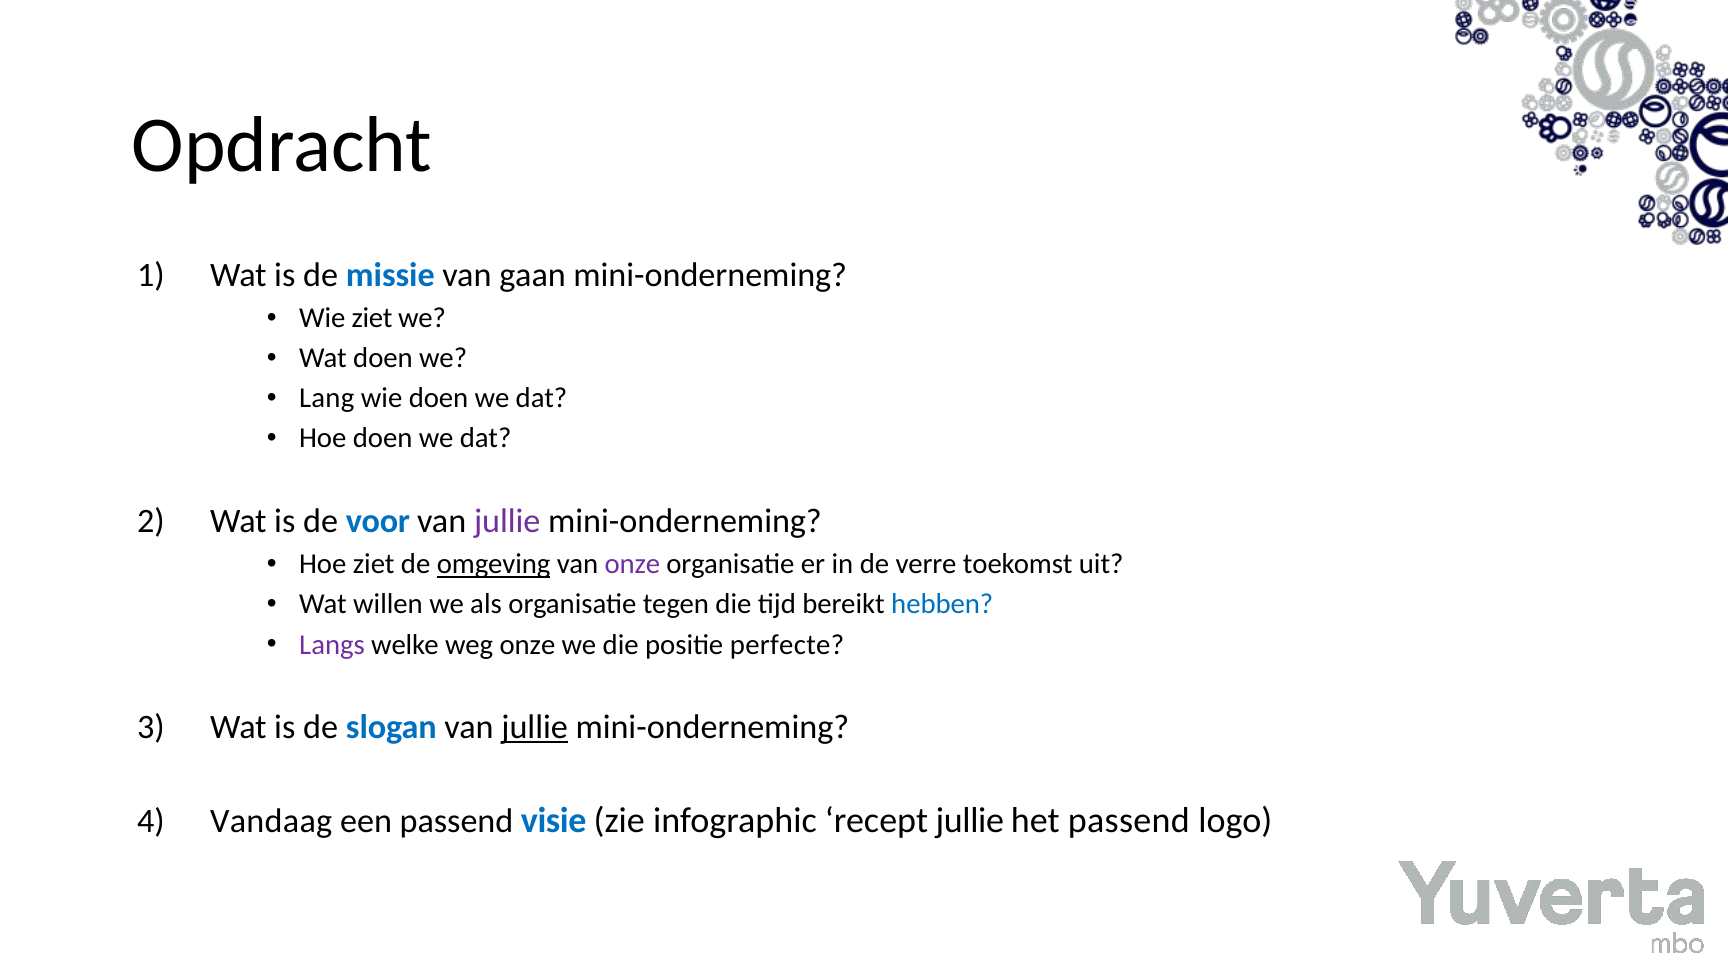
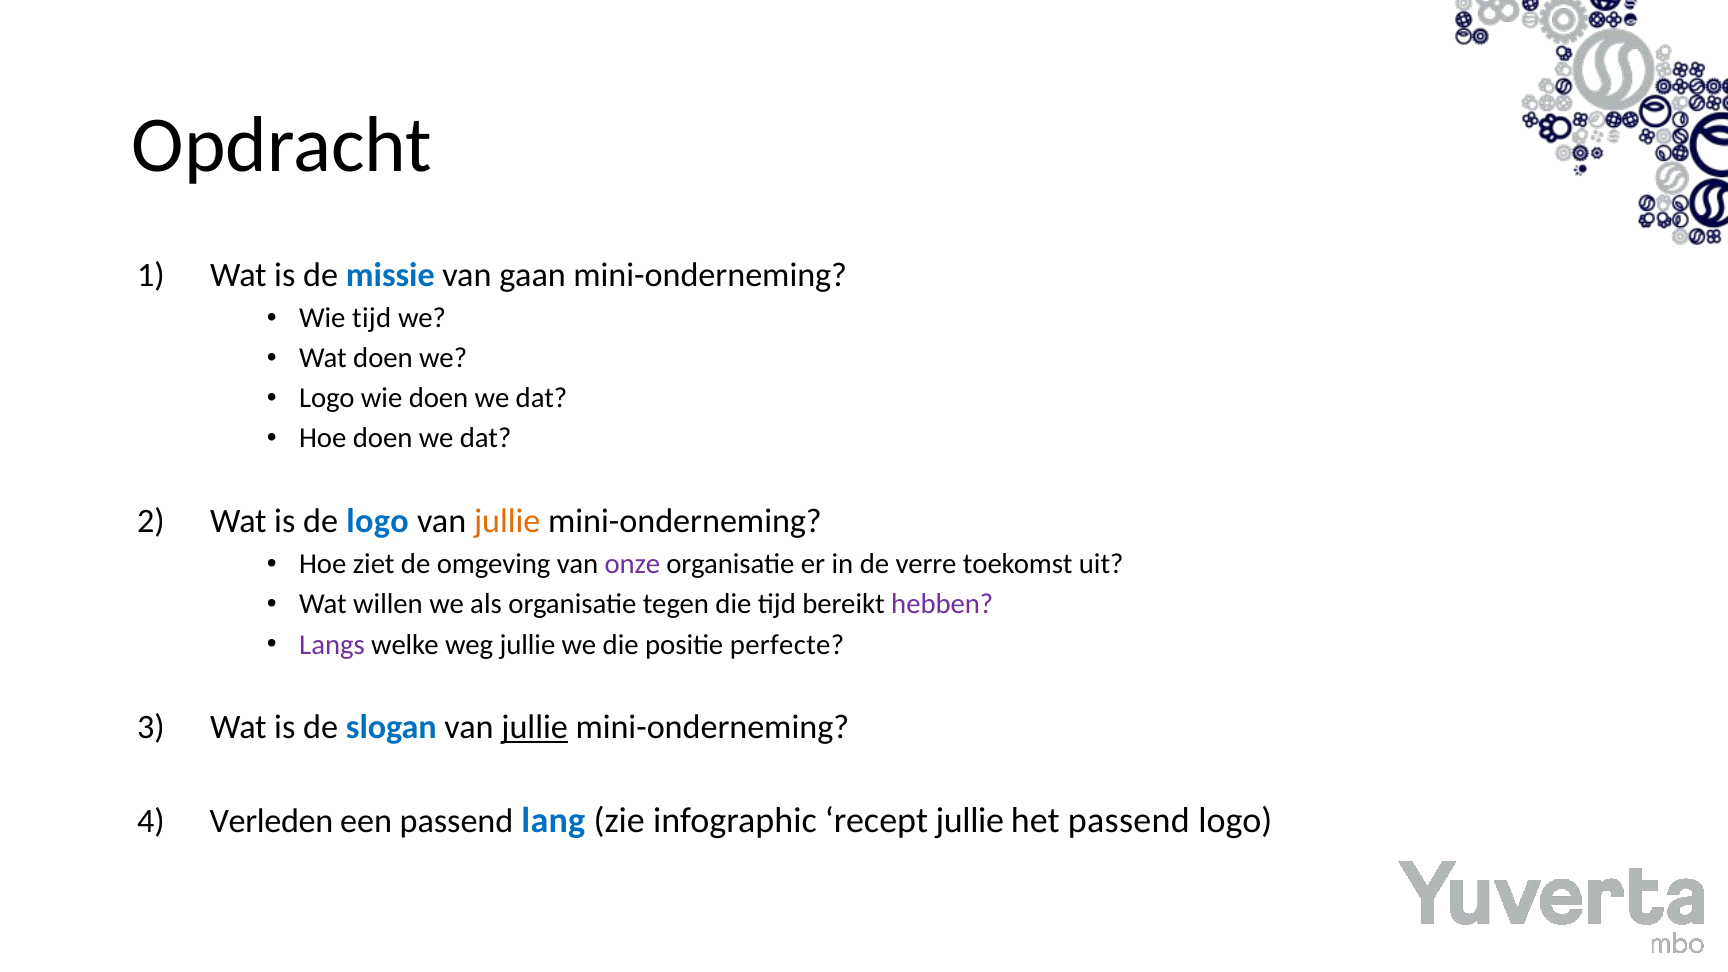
Wie ziet: ziet -> tijd
Lang at (327, 398): Lang -> Logo
de voor: voor -> logo
jullie at (507, 521) colour: purple -> orange
omgeving underline: present -> none
hebben colour: blue -> purple
weg onze: onze -> jullie
Vandaag: Vandaag -> Verleden
visie: visie -> lang
